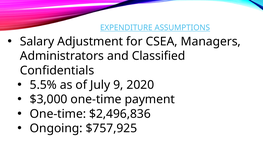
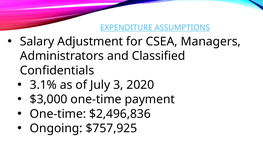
5.5%: 5.5% -> 3.1%
9: 9 -> 3
